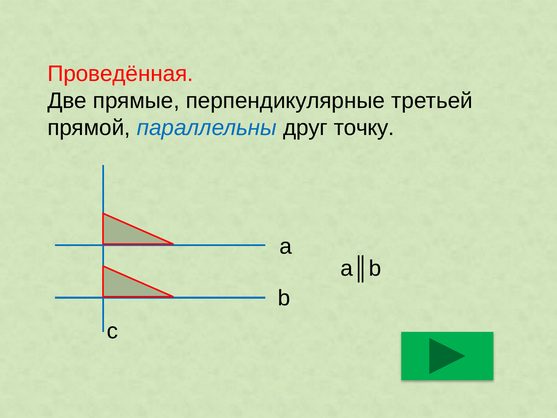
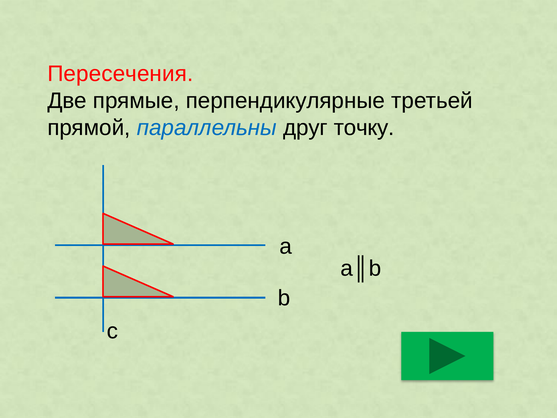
Проведённая: Проведённая -> Пересечения
